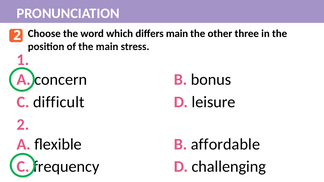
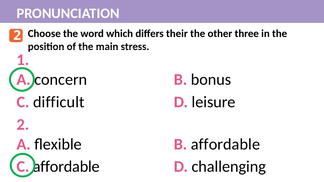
differs main: main -> their
frequency at (66, 167): frequency -> affordable
